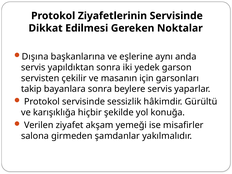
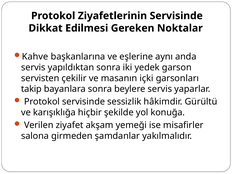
Dışına: Dışına -> Kahve
için: için -> içki
